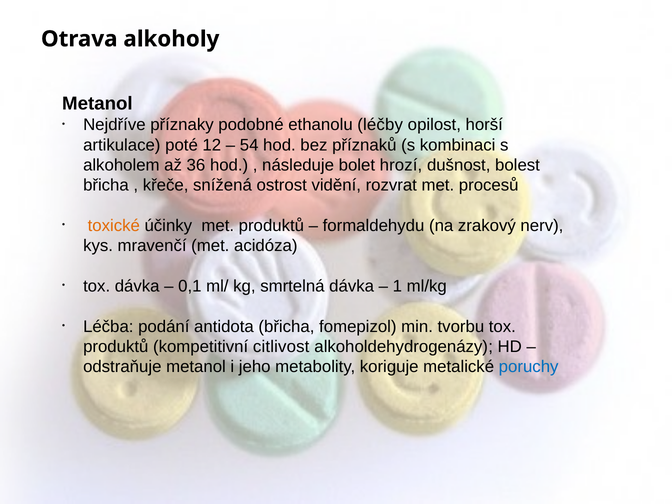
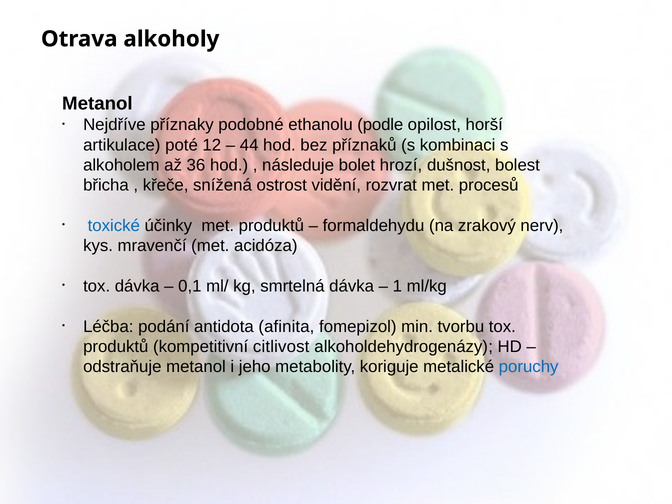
léčby: léčby -> podle
54: 54 -> 44
toxické colour: orange -> blue
antidota břicha: břicha -> afinita
